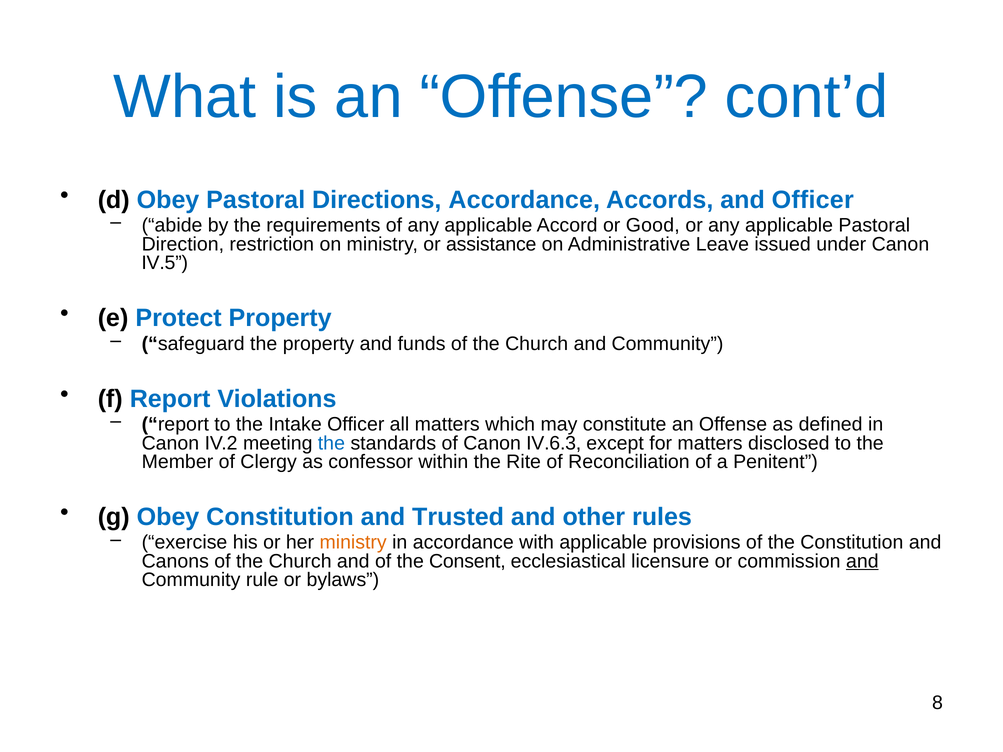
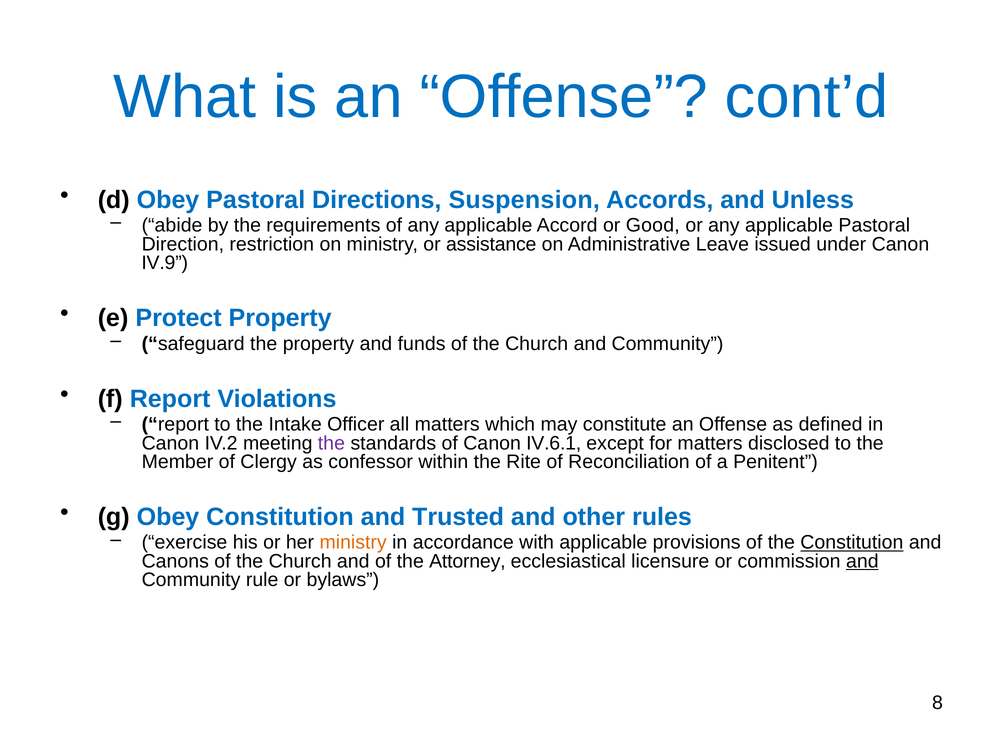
Directions Accordance: Accordance -> Suspension
and Officer: Officer -> Unless
IV.5: IV.5 -> IV.9
the at (331, 443) colour: blue -> purple
IV.6.3: IV.6.3 -> IV.6.1
Constitution at (852, 543) underline: none -> present
Consent: Consent -> Attorney
